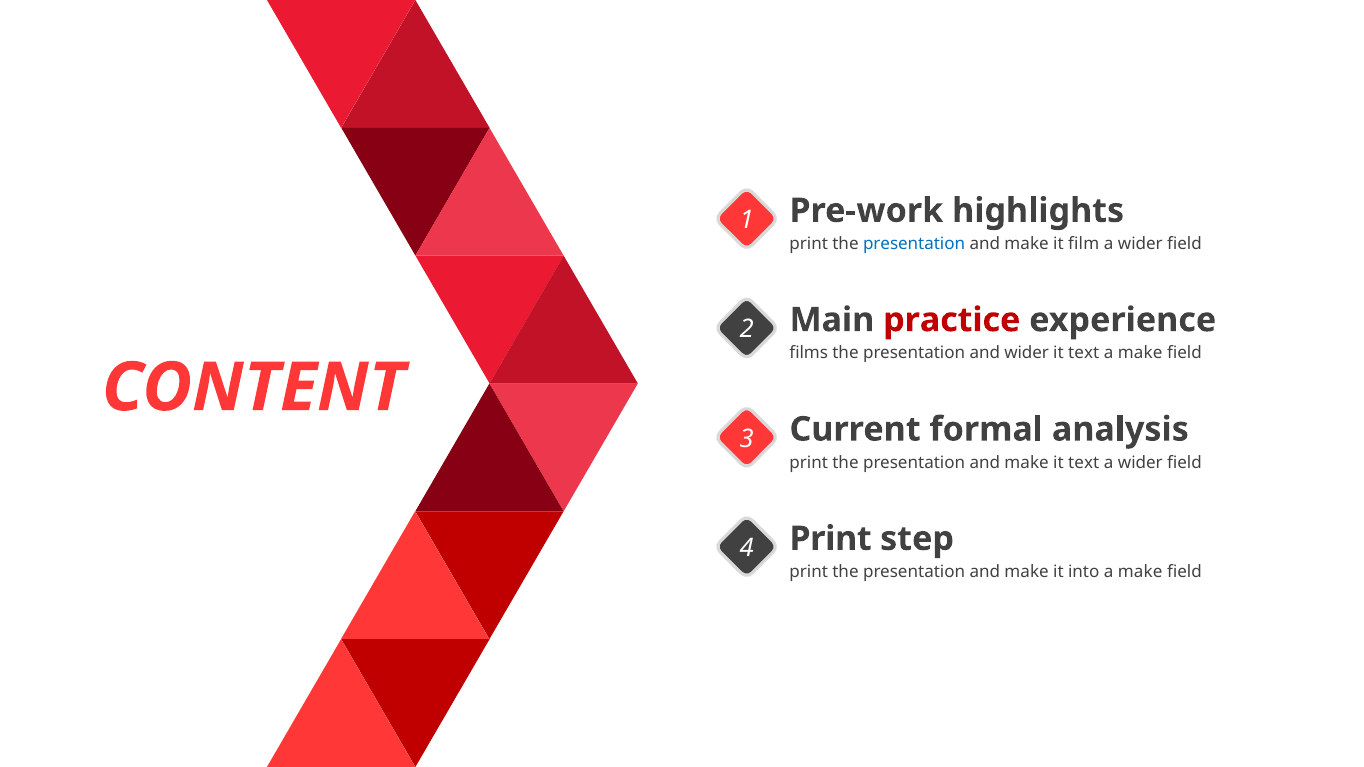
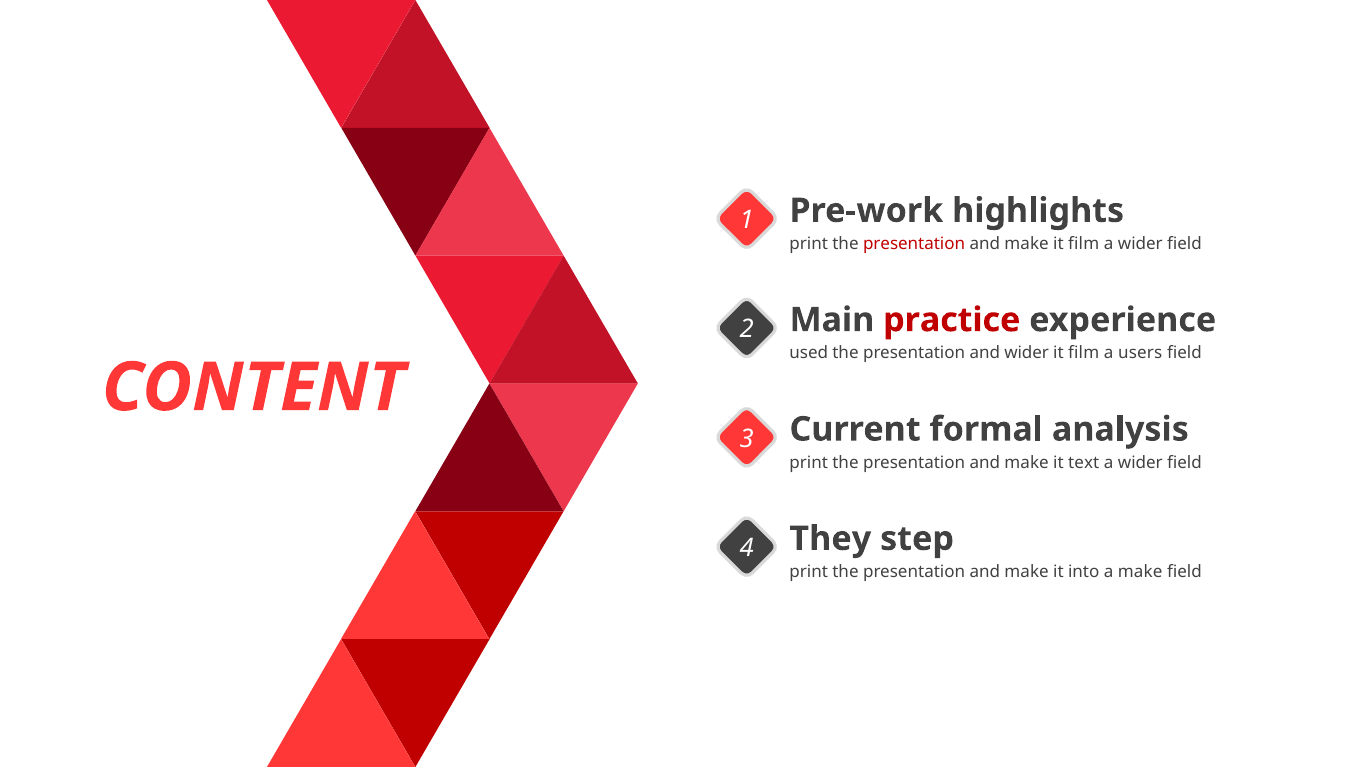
presentation at (914, 244) colour: blue -> red
films: films -> used
text at (1084, 353): text -> film
make at (1140, 353): make -> users
Print at (831, 539): Print -> They
